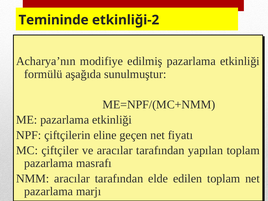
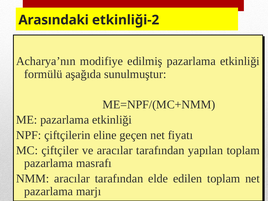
Temininde: Temininde -> Arasındaki
